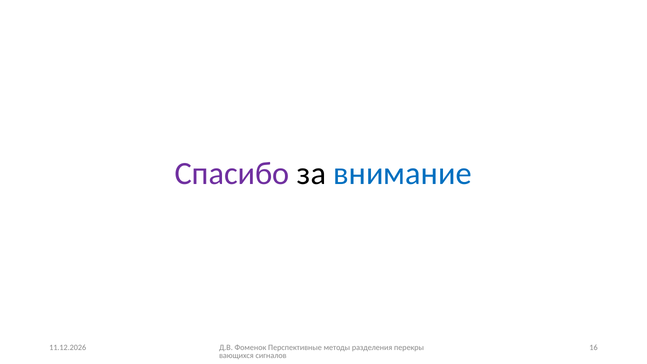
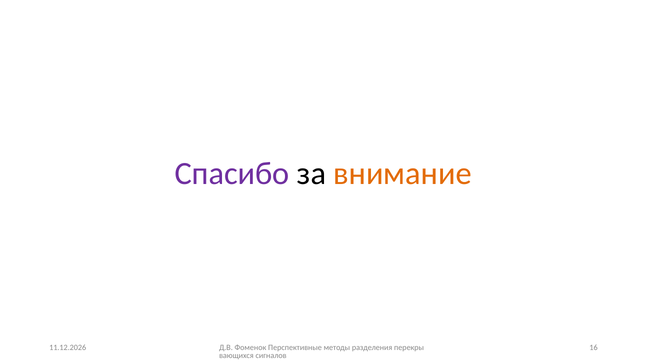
внимание colour: blue -> orange
